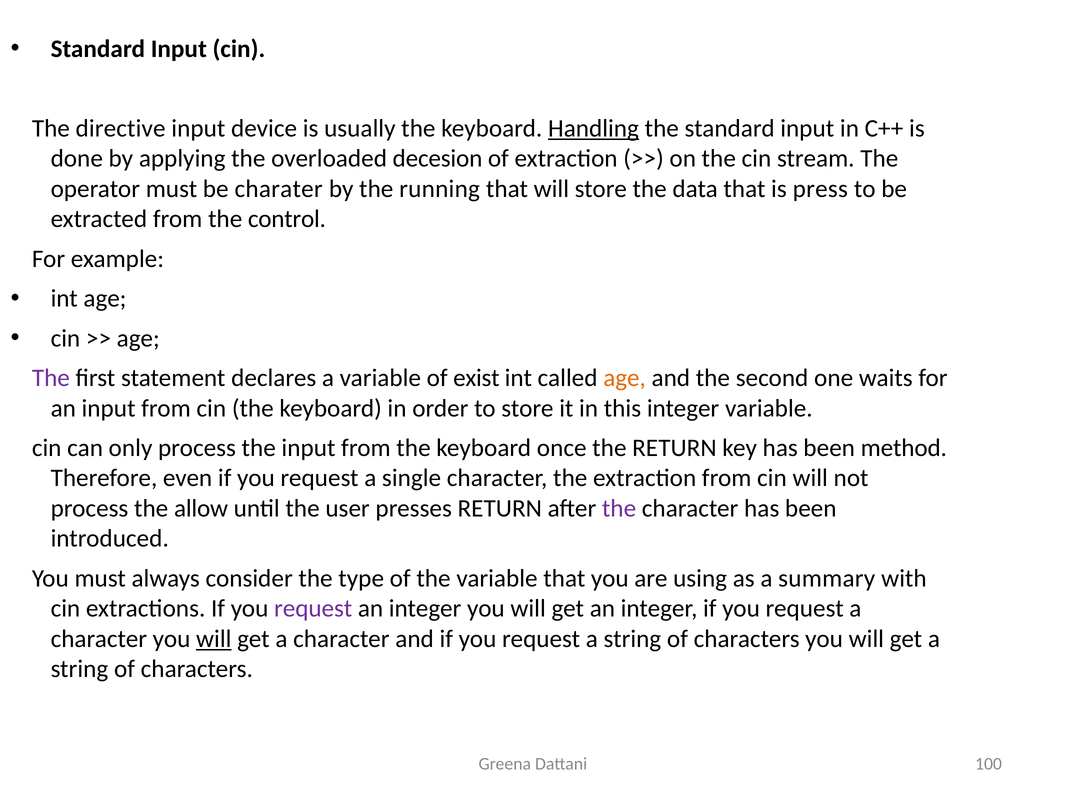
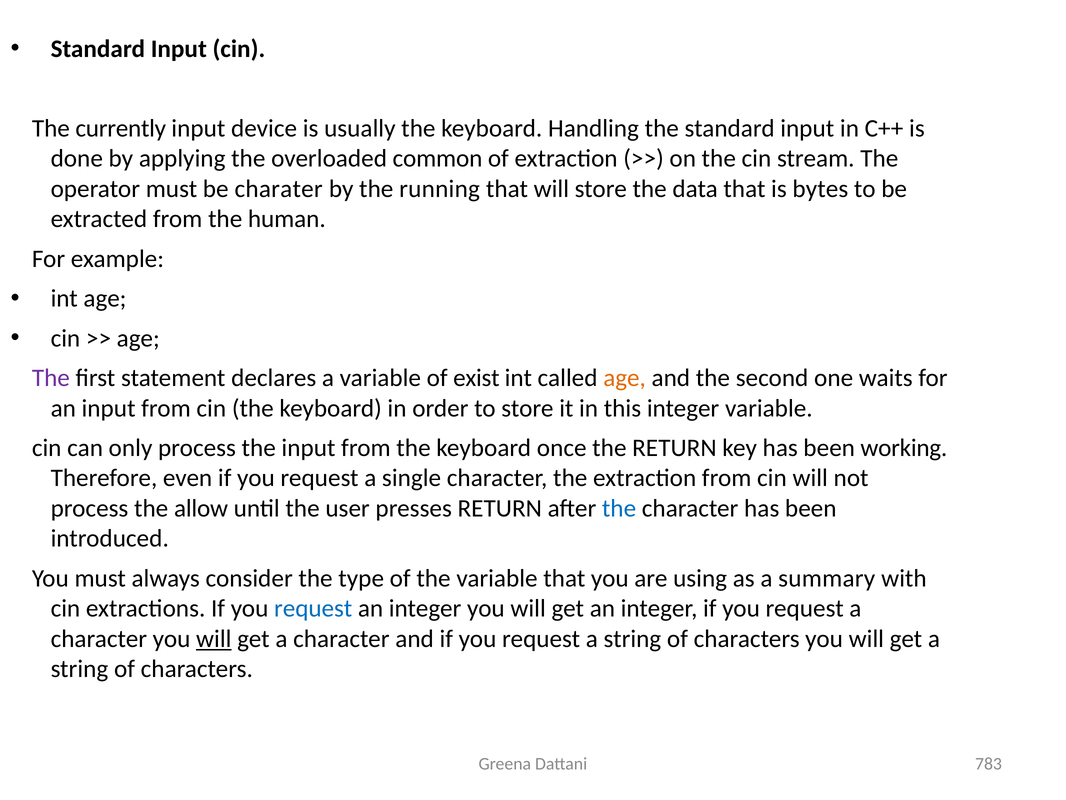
directive: directive -> currently
Handling underline: present -> none
decesion: decesion -> common
press: press -> bytes
control: control -> human
method: method -> working
the at (619, 508) colour: purple -> blue
request at (313, 608) colour: purple -> blue
100: 100 -> 783
